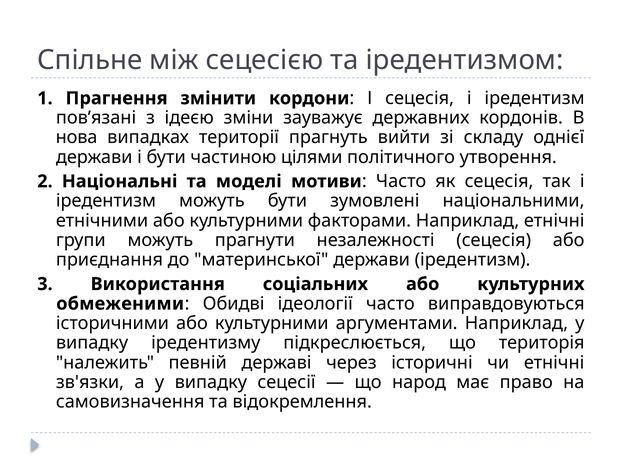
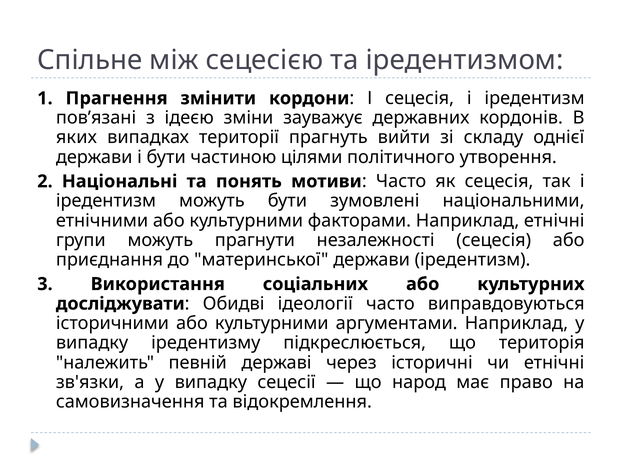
нова: нова -> яких
моделі: моделі -> понять
обмеженими: обмеженими -> досліджувати
